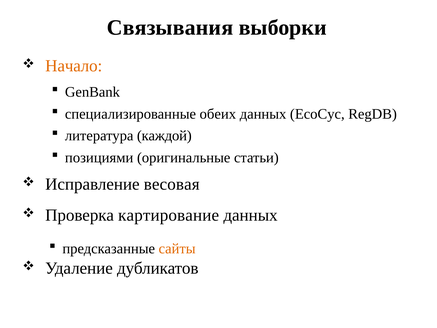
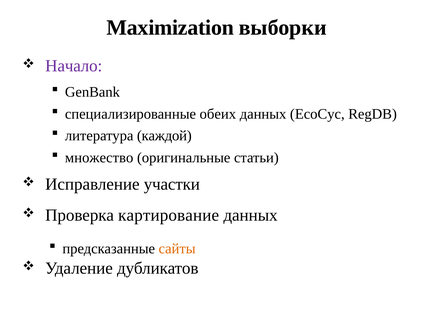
Связывания: Связывания -> Maximization
Начало colour: orange -> purple
позициями: позициями -> множество
весовая: весовая -> участки
